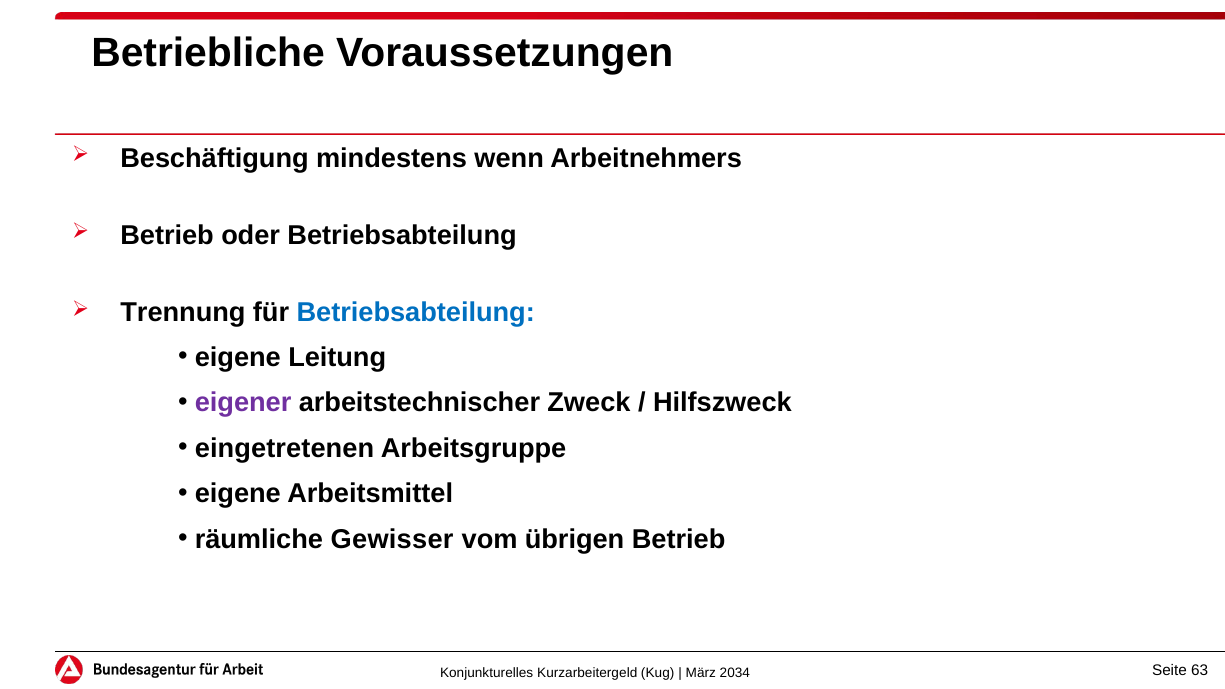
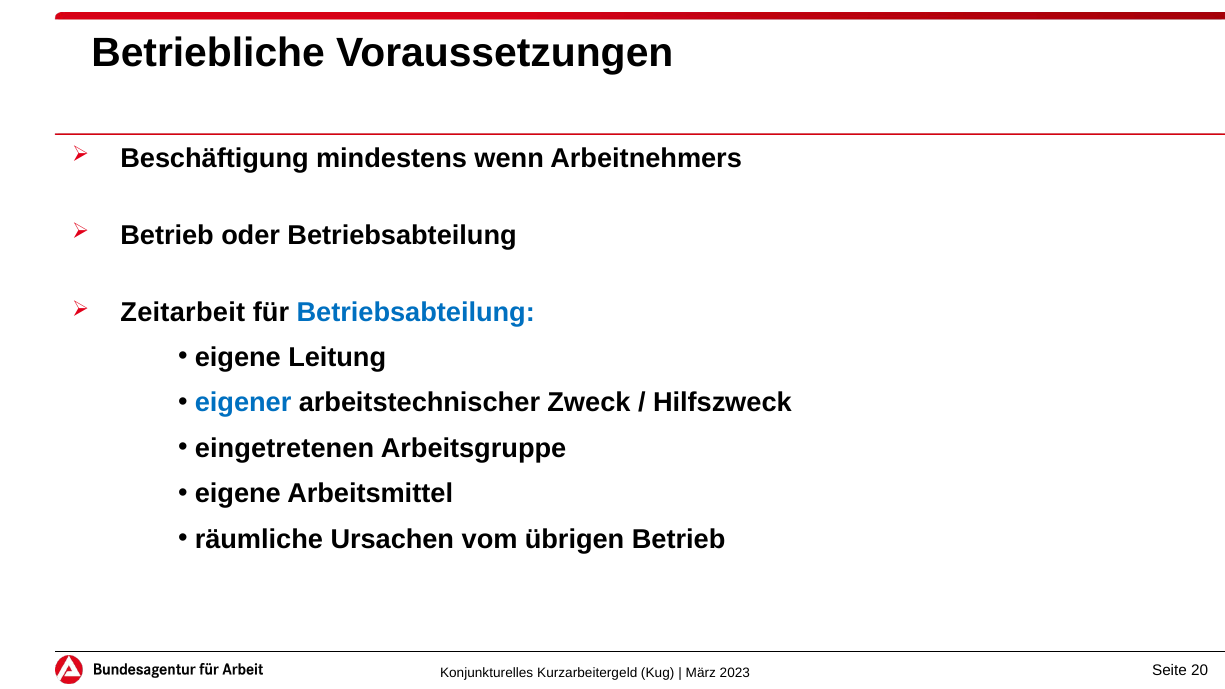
Trennung: Trennung -> Zeitarbeit
eigener colour: purple -> blue
Gewisser: Gewisser -> Ursachen
63: 63 -> 20
2034: 2034 -> 2023
